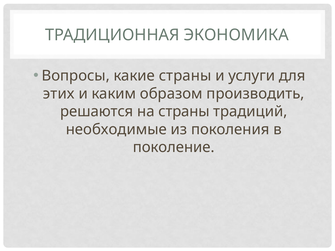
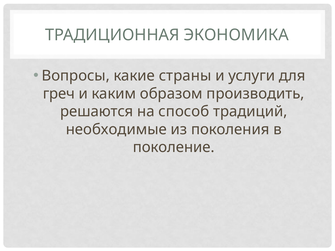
этих: этих -> греч
на страны: страны -> способ
